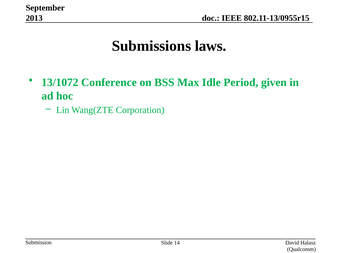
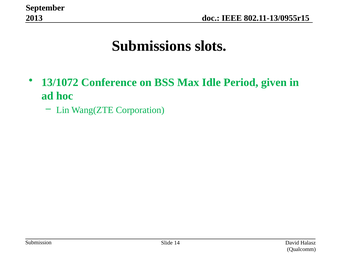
laws: laws -> slots
